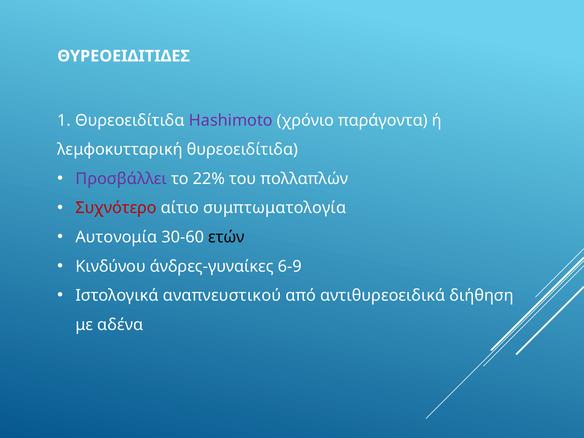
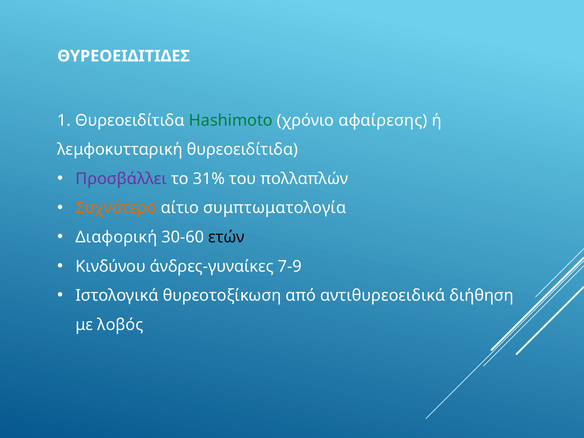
Hashimoto colour: purple -> green
παράγοντα: παράγοντα -> αφαίρεσης
22%: 22% -> 31%
Συχνότερο colour: red -> orange
Αυτονομία: Αυτονομία -> Διαφορική
6-9: 6-9 -> 7-9
αναπνευστικού: αναπνευστικού -> θυρεοτοξίκωση
αδένα: αδένα -> λοβός
